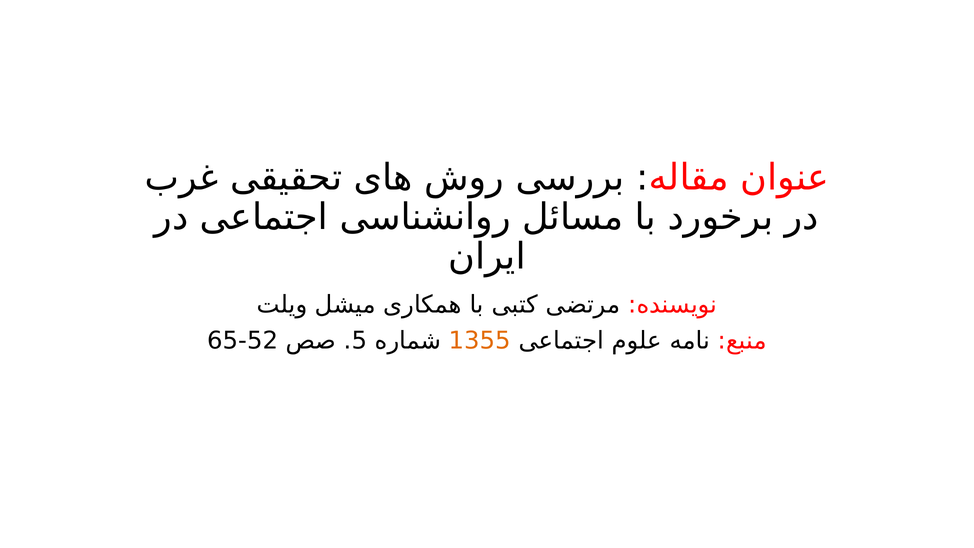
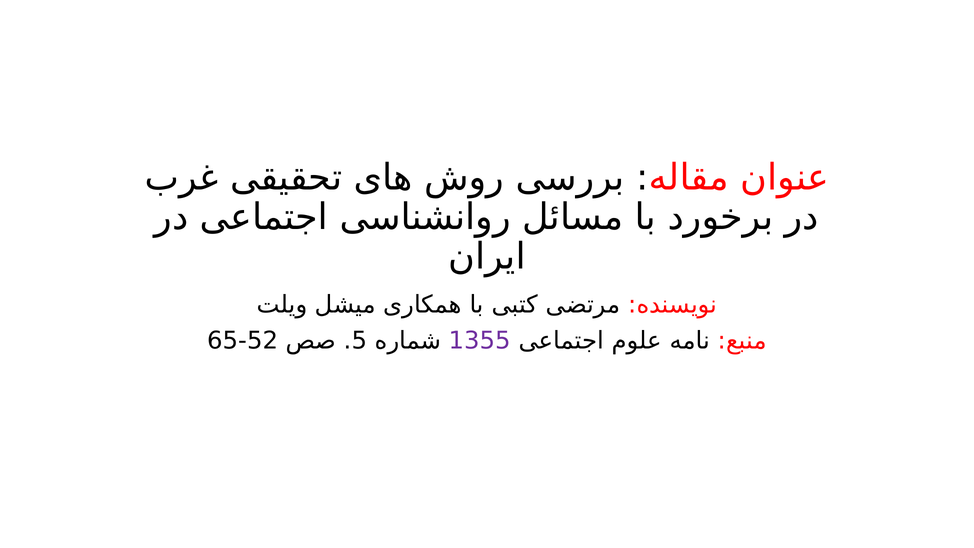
1355 colour: orange -> purple
